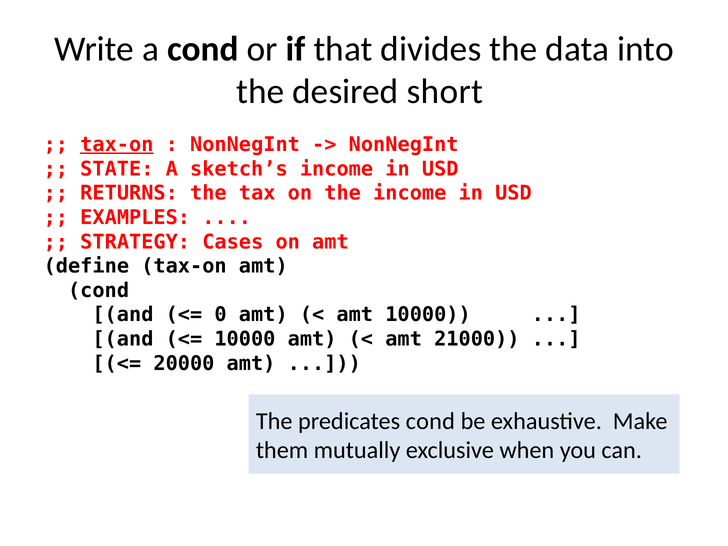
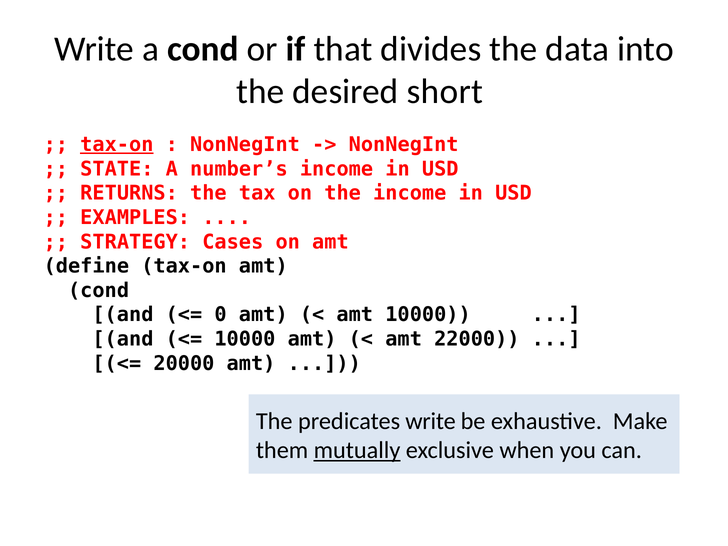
sketch’s: sketch’s -> number’s
21000: 21000 -> 22000
predicates cond: cond -> write
mutually underline: none -> present
